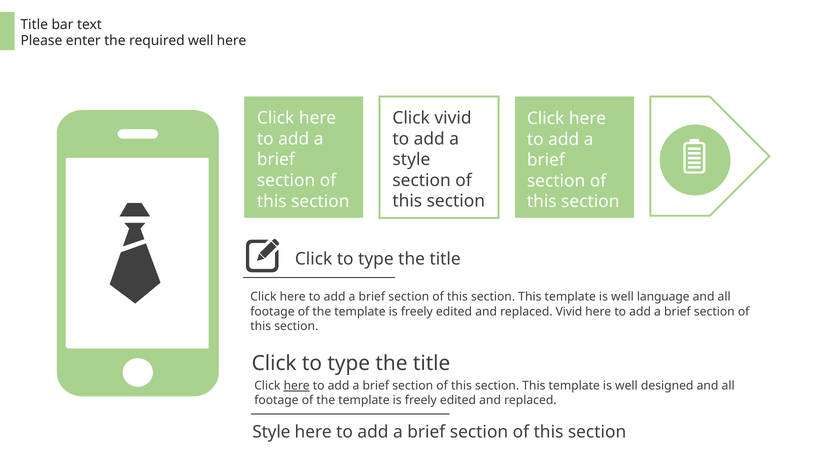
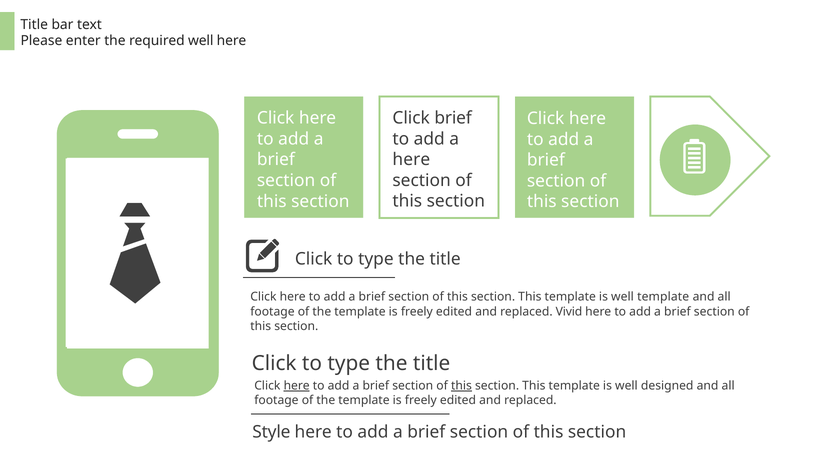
Click vivid: vivid -> brief
style at (411, 159): style -> here
well language: language -> template
this at (461, 385) underline: none -> present
